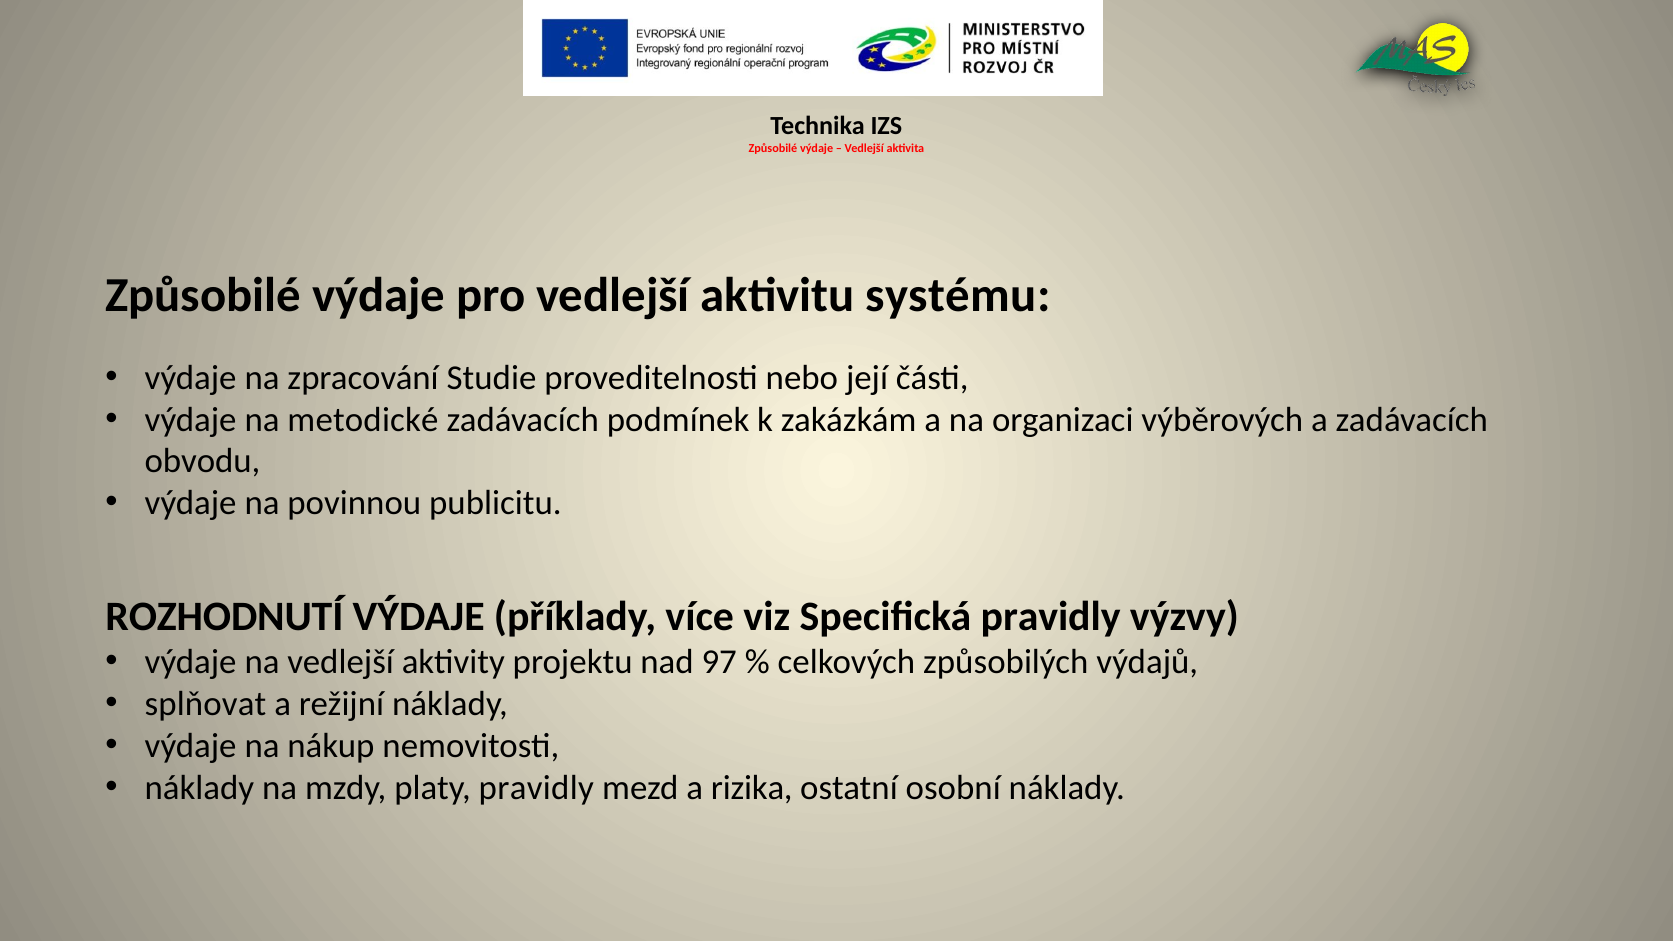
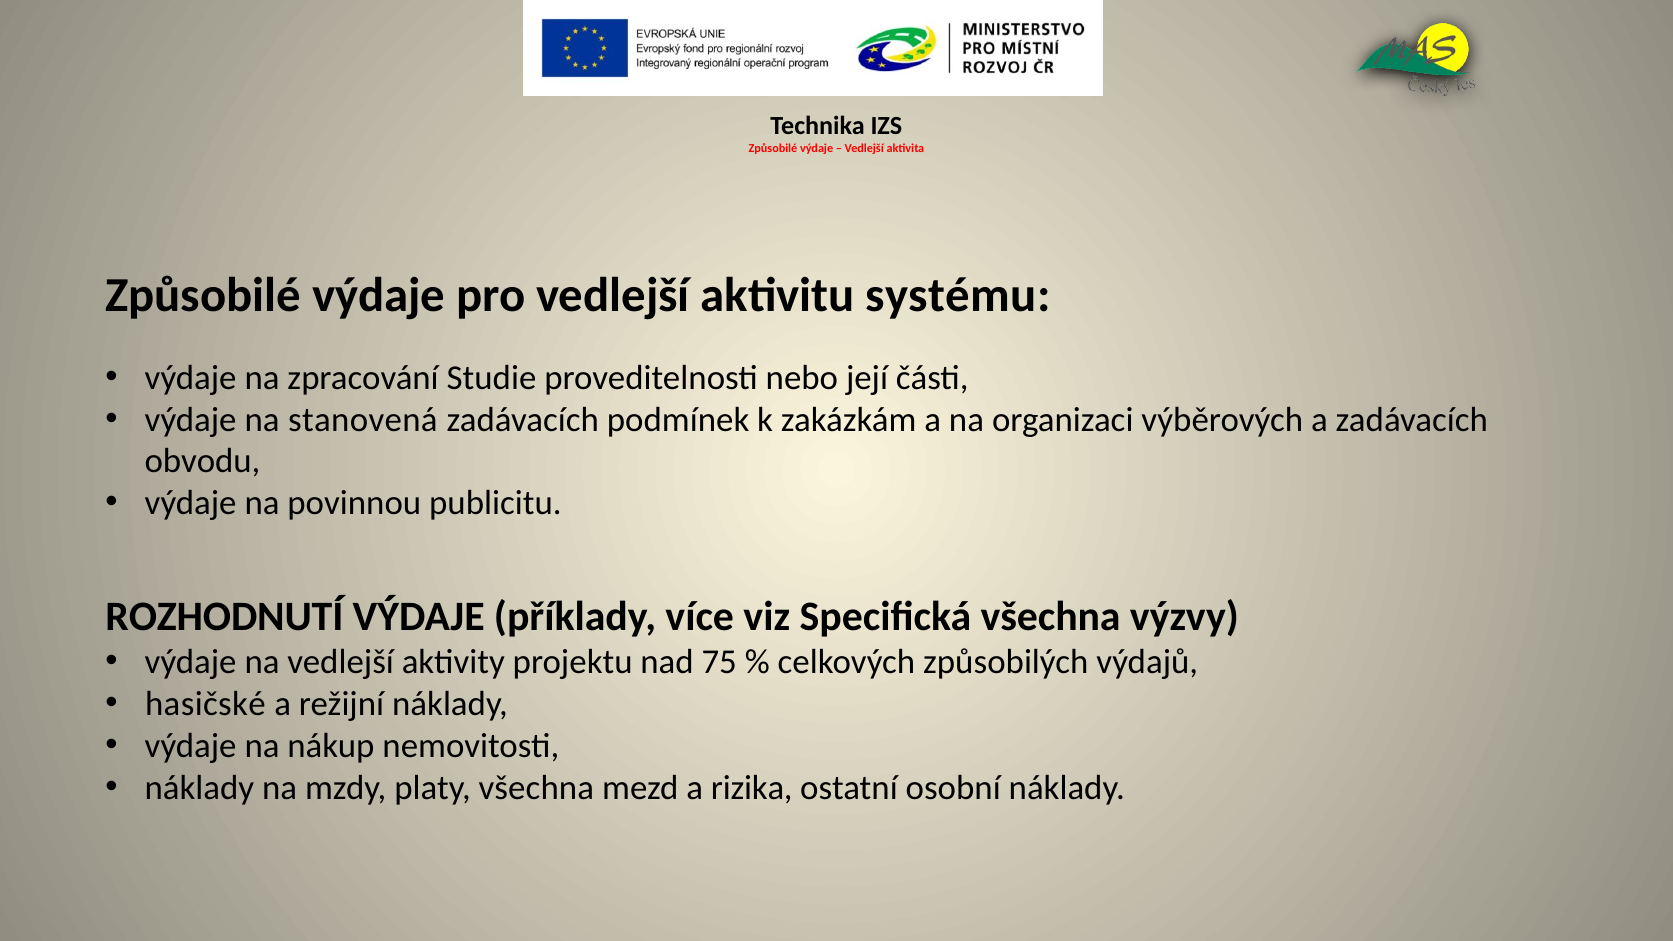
metodické: metodické -> stanovená
Specifická pravidly: pravidly -> všechna
97: 97 -> 75
splňovat: splňovat -> hasičské
platy pravidly: pravidly -> všechna
